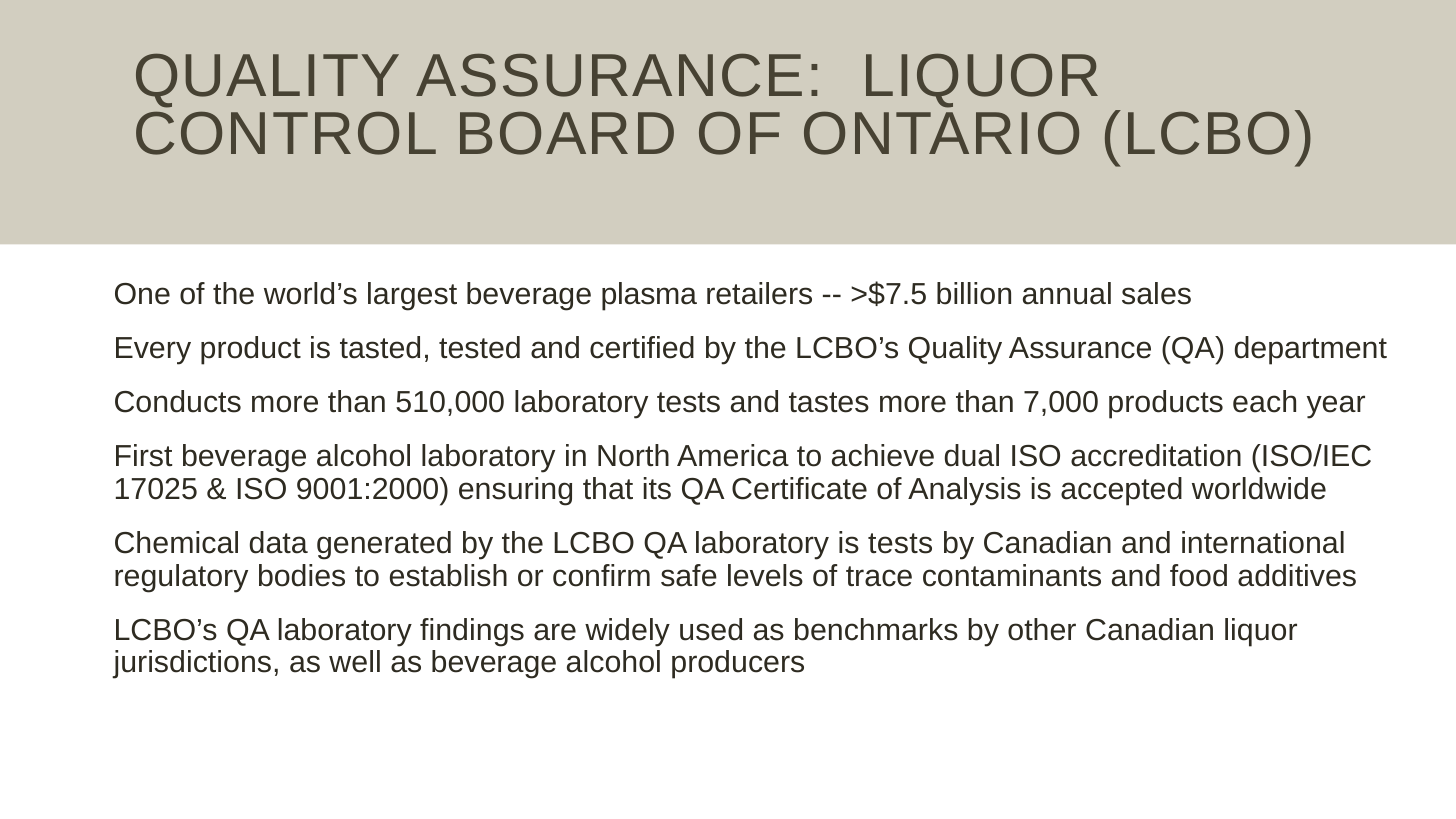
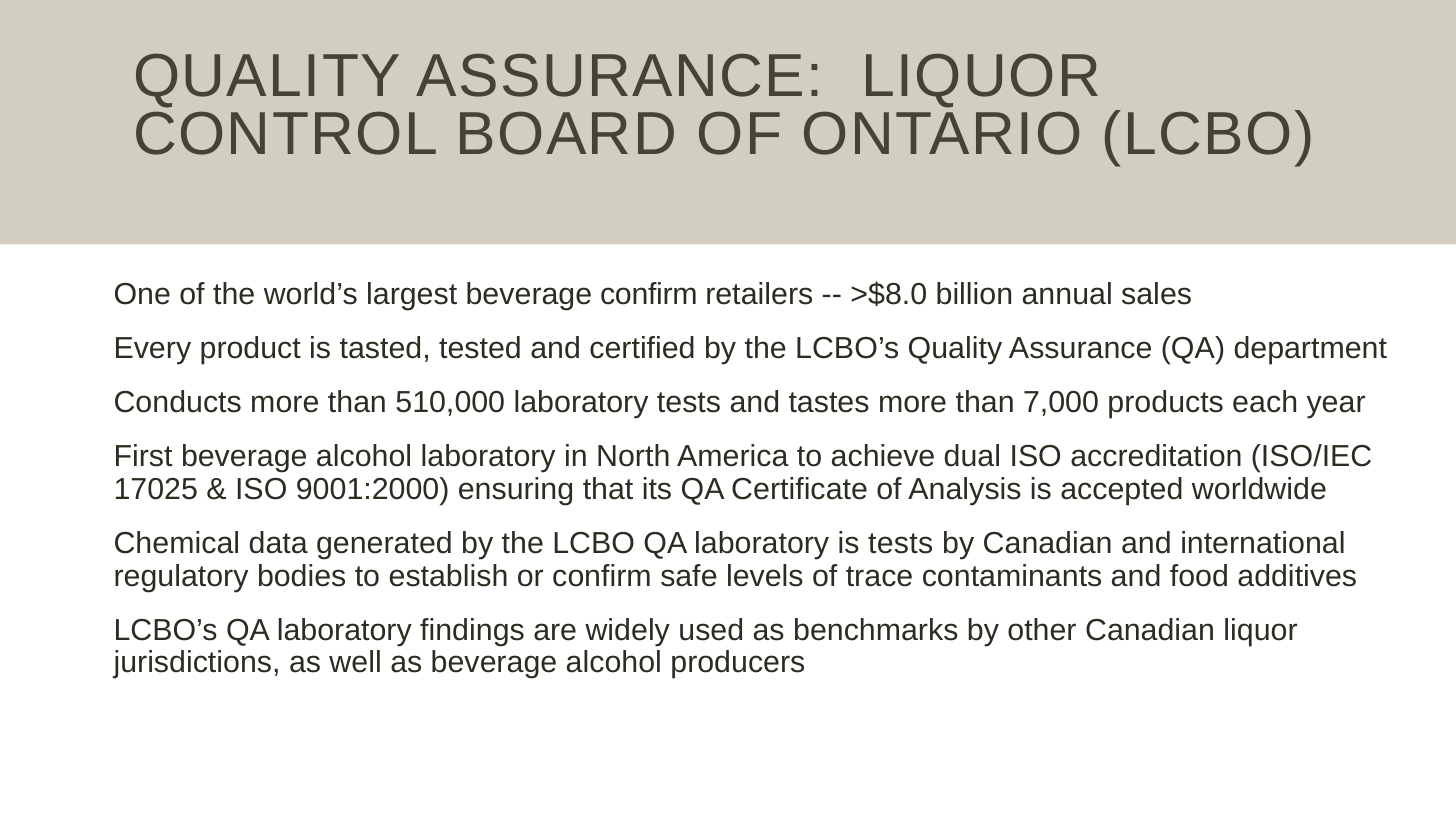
beverage plasma: plasma -> confirm
>$7.5: >$7.5 -> >$8.0
